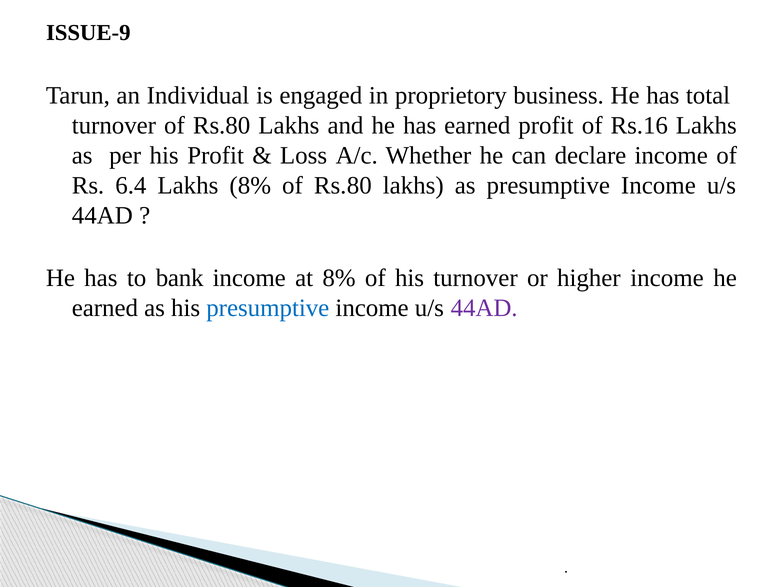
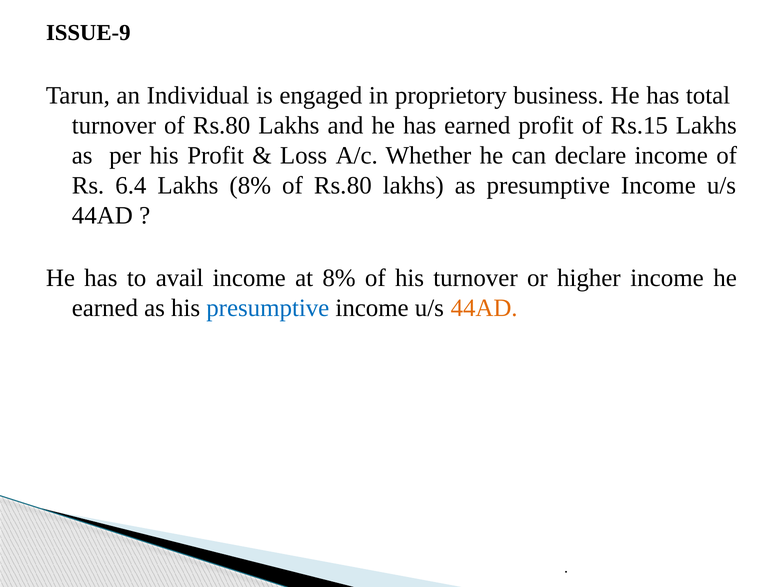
Rs.16: Rs.16 -> Rs.15
bank: bank -> avail
44AD at (484, 308) colour: purple -> orange
